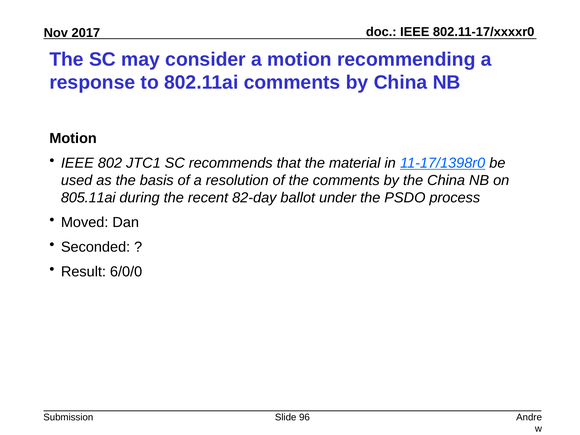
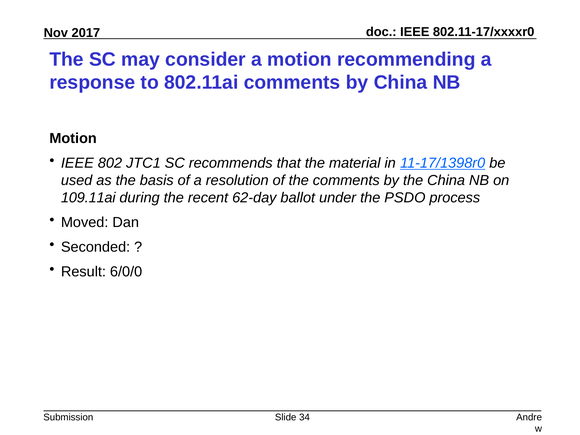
805.11ai: 805.11ai -> 109.11ai
82-day: 82-day -> 62-day
96: 96 -> 34
